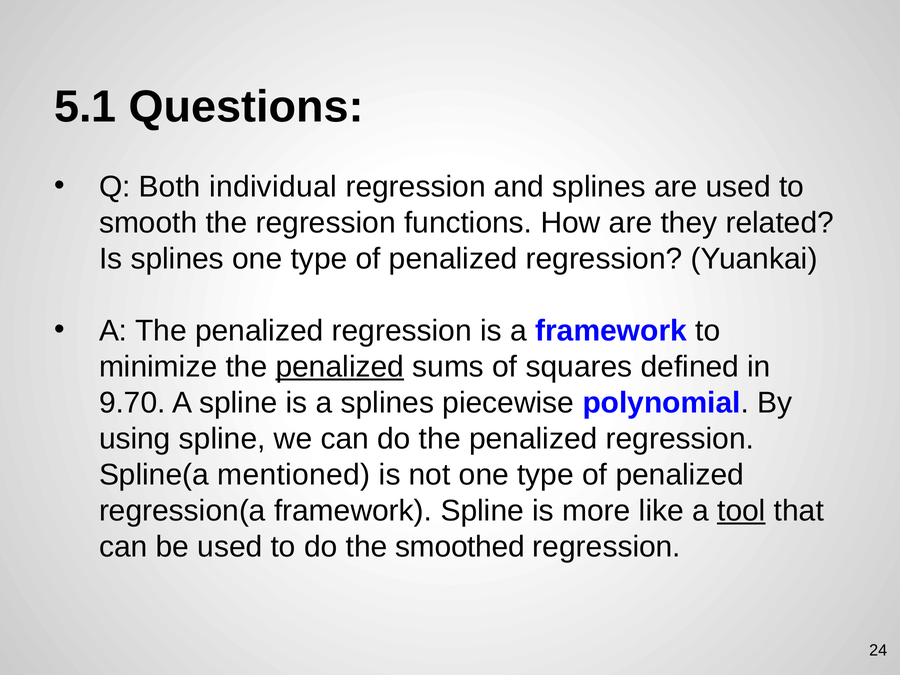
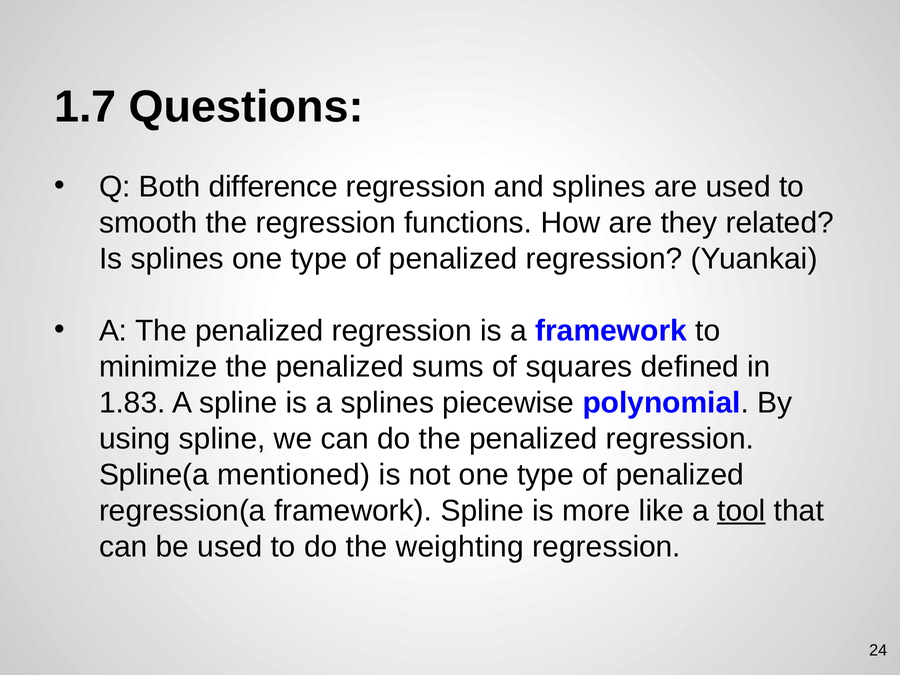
5.1: 5.1 -> 1.7
individual: individual -> difference
penalized at (340, 367) underline: present -> none
9.70: 9.70 -> 1.83
smoothed: smoothed -> weighting
